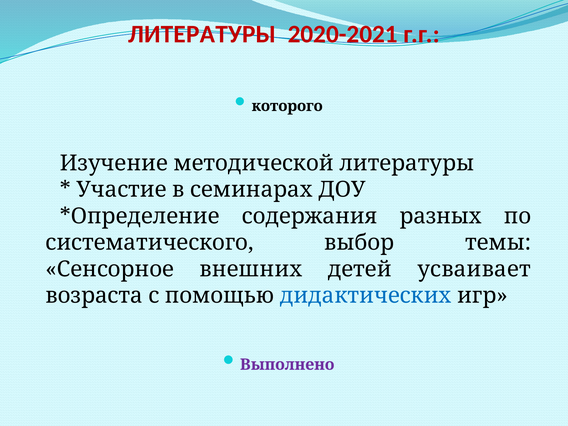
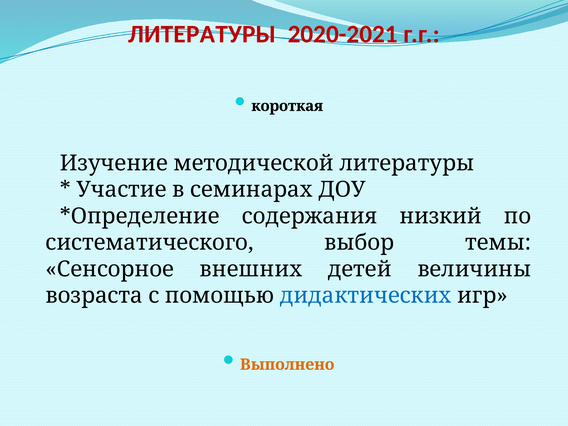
которого: которого -> короткая
разных: разных -> низкий
усваивает: усваивает -> величины
Выполнено colour: purple -> orange
